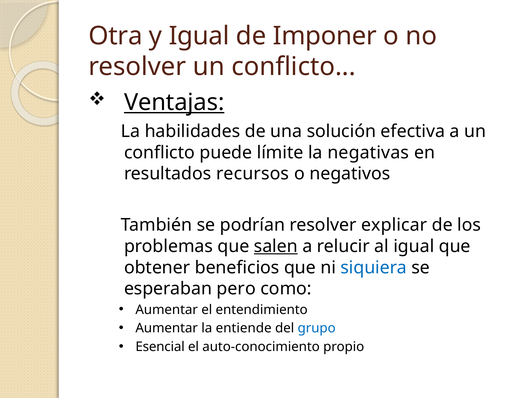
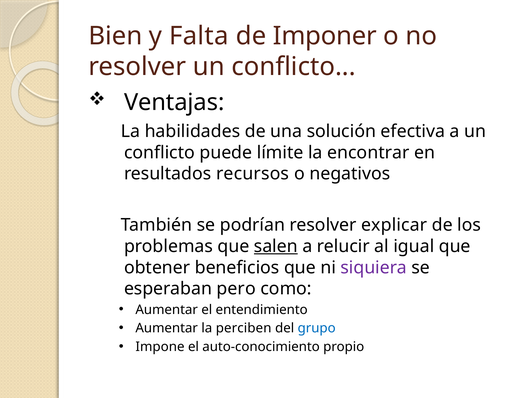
Otra: Otra -> Bien
y Igual: Igual -> Falta
Ventajas underline: present -> none
negativas: negativas -> encontrar
siquiera colour: blue -> purple
entiende: entiende -> perciben
Esencial: Esencial -> Impone
